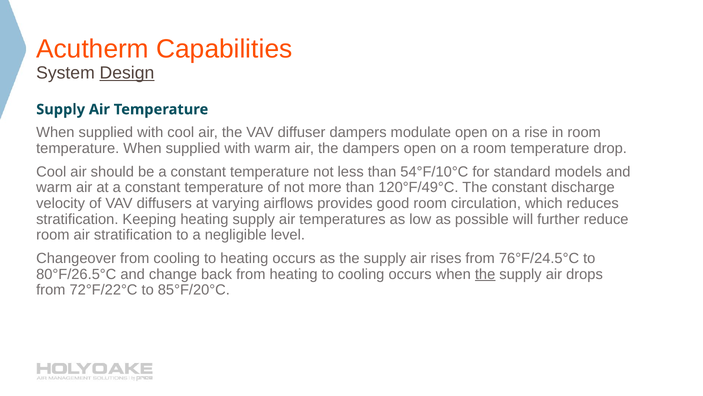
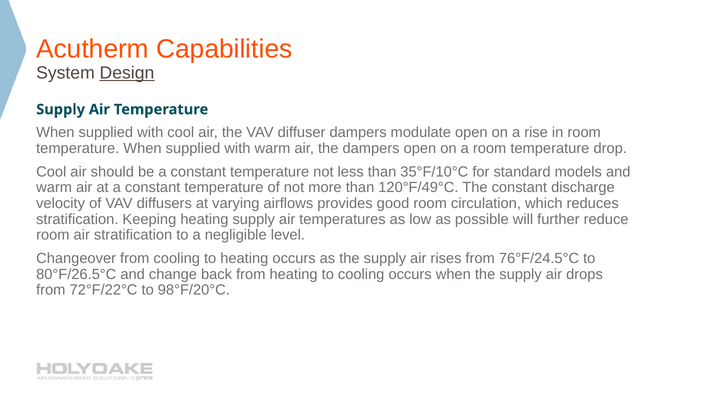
54°F/10°C: 54°F/10°C -> 35°F/10°C
the at (485, 274) underline: present -> none
85°F/20°C: 85°F/20°C -> 98°F/20°C
